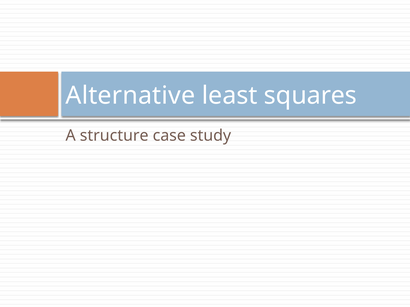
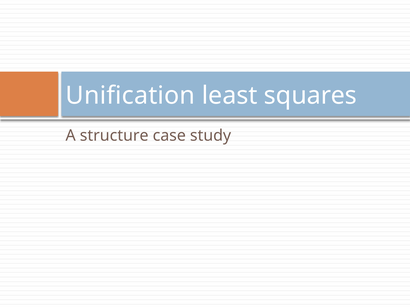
Alternative: Alternative -> Unification
